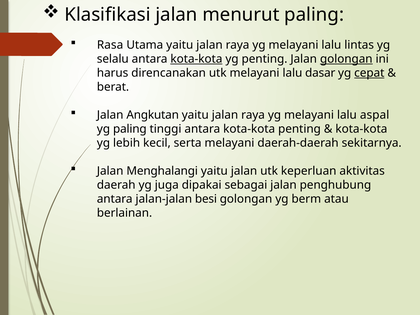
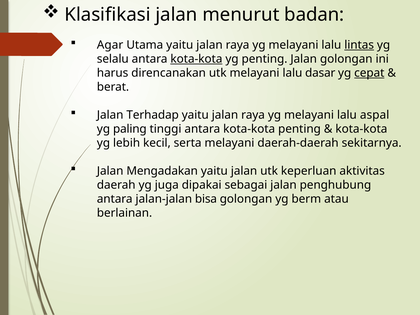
menurut paling: paling -> badan
Rasa: Rasa -> Agar
lintas underline: none -> present
golongan at (346, 59) underline: present -> none
Angkutan: Angkutan -> Terhadap
Menghalangi: Menghalangi -> Mengadakan
besi: besi -> bisa
